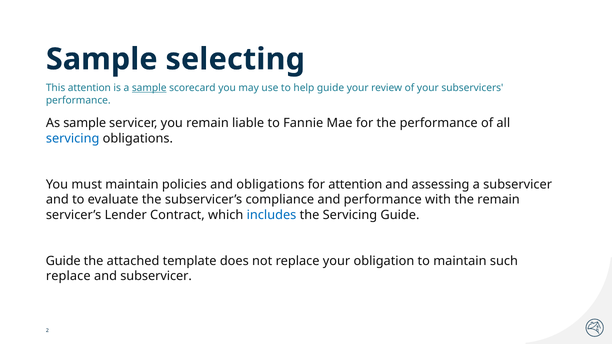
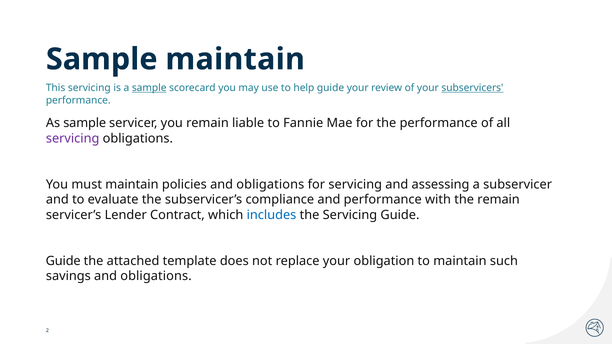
Sample selecting: selecting -> maintain
This attention: attention -> servicing
subservicers underline: none -> present
servicing at (73, 139) colour: blue -> purple
for attention: attention -> servicing
replace at (68, 276): replace -> savings
subservicer at (156, 276): subservicer -> obligations
